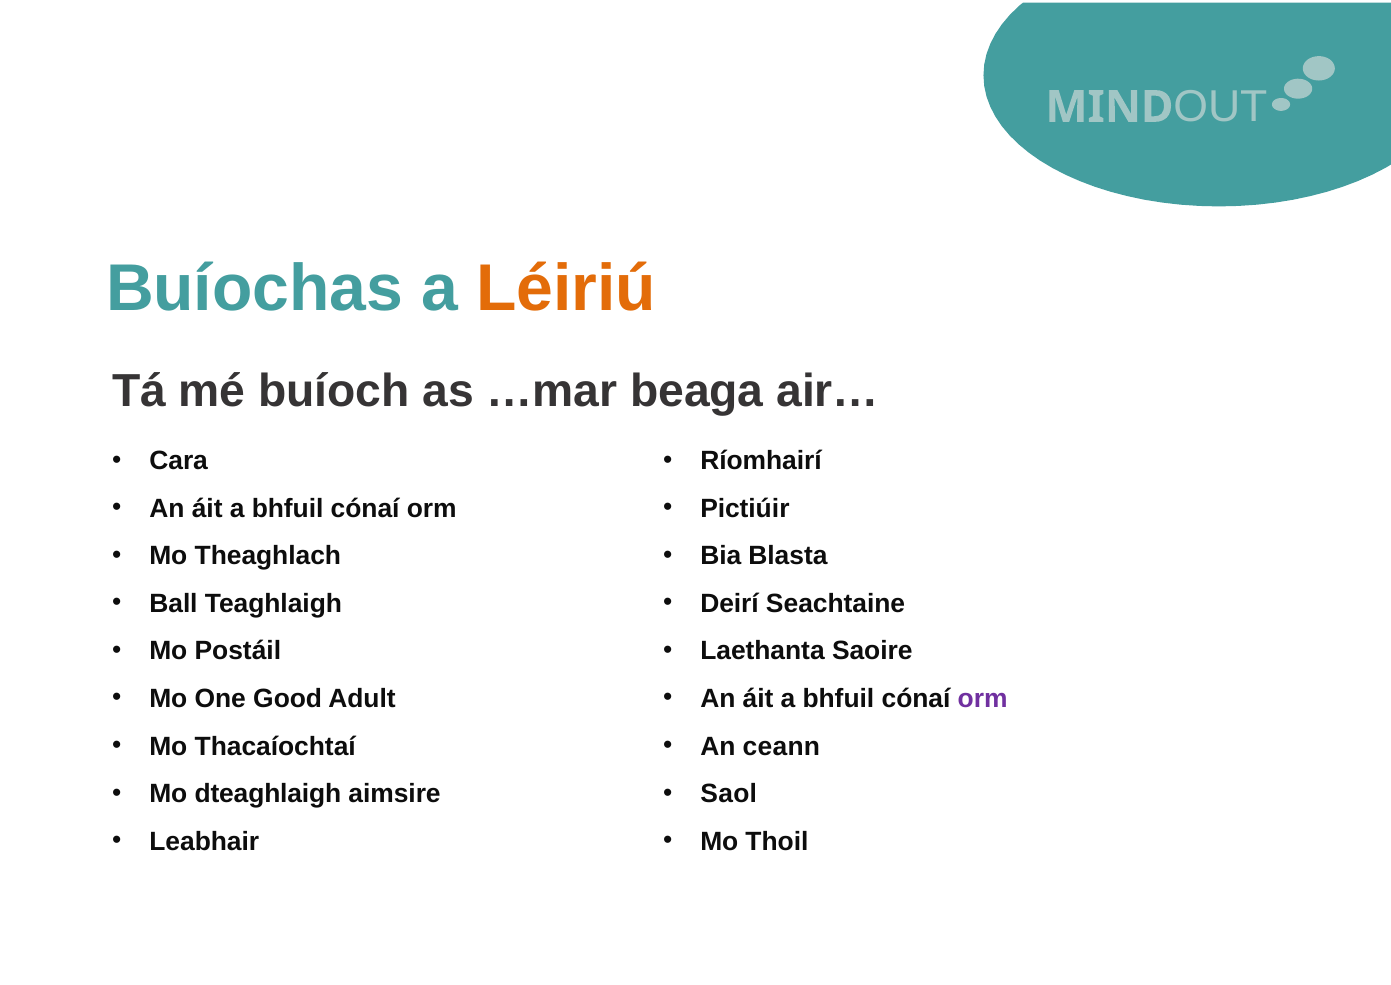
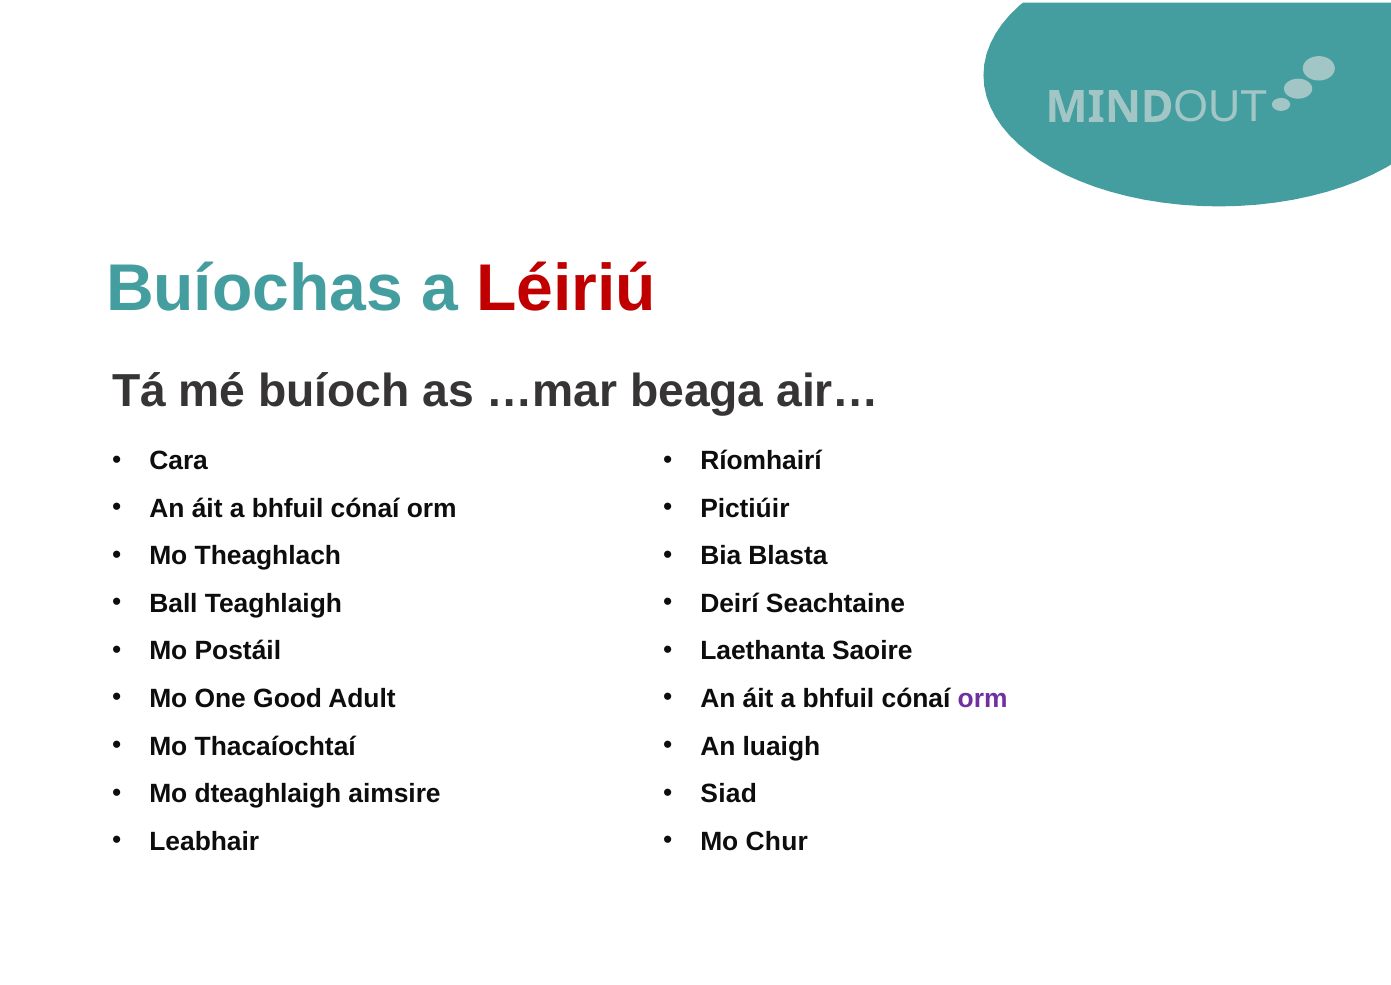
Léiriú colour: orange -> red
ceann: ceann -> luaigh
Saol: Saol -> Siad
Thoil: Thoil -> Chur
